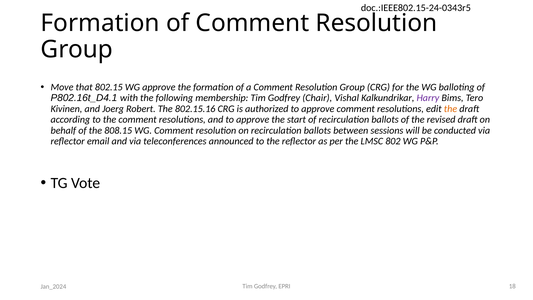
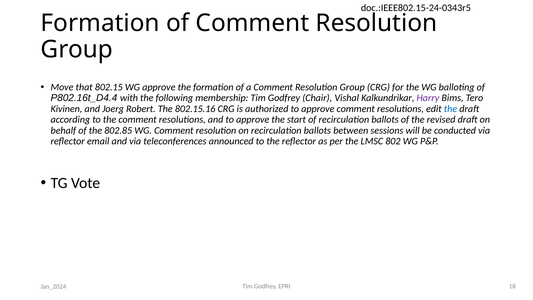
P802.16t_D4.1: P802.16t_D4.1 -> P802.16t_D4.4
the at (451, 109) colour: orange -> blue
808.15: 808.15 -> 802.85
